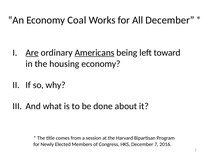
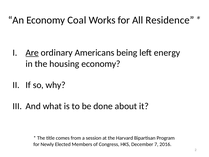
All December: December -> Residence
Americans underline: present -> none
toward: toward -> energy
